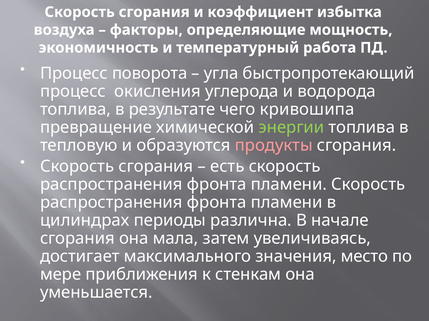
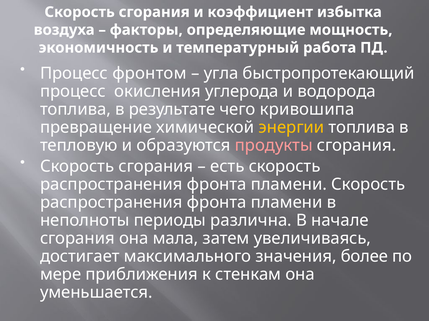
поворота: поворота -> фронтом
энергии colour: light green -> yellow
цилиндрах: цилиндрах -> неполноты
место: место -> более
